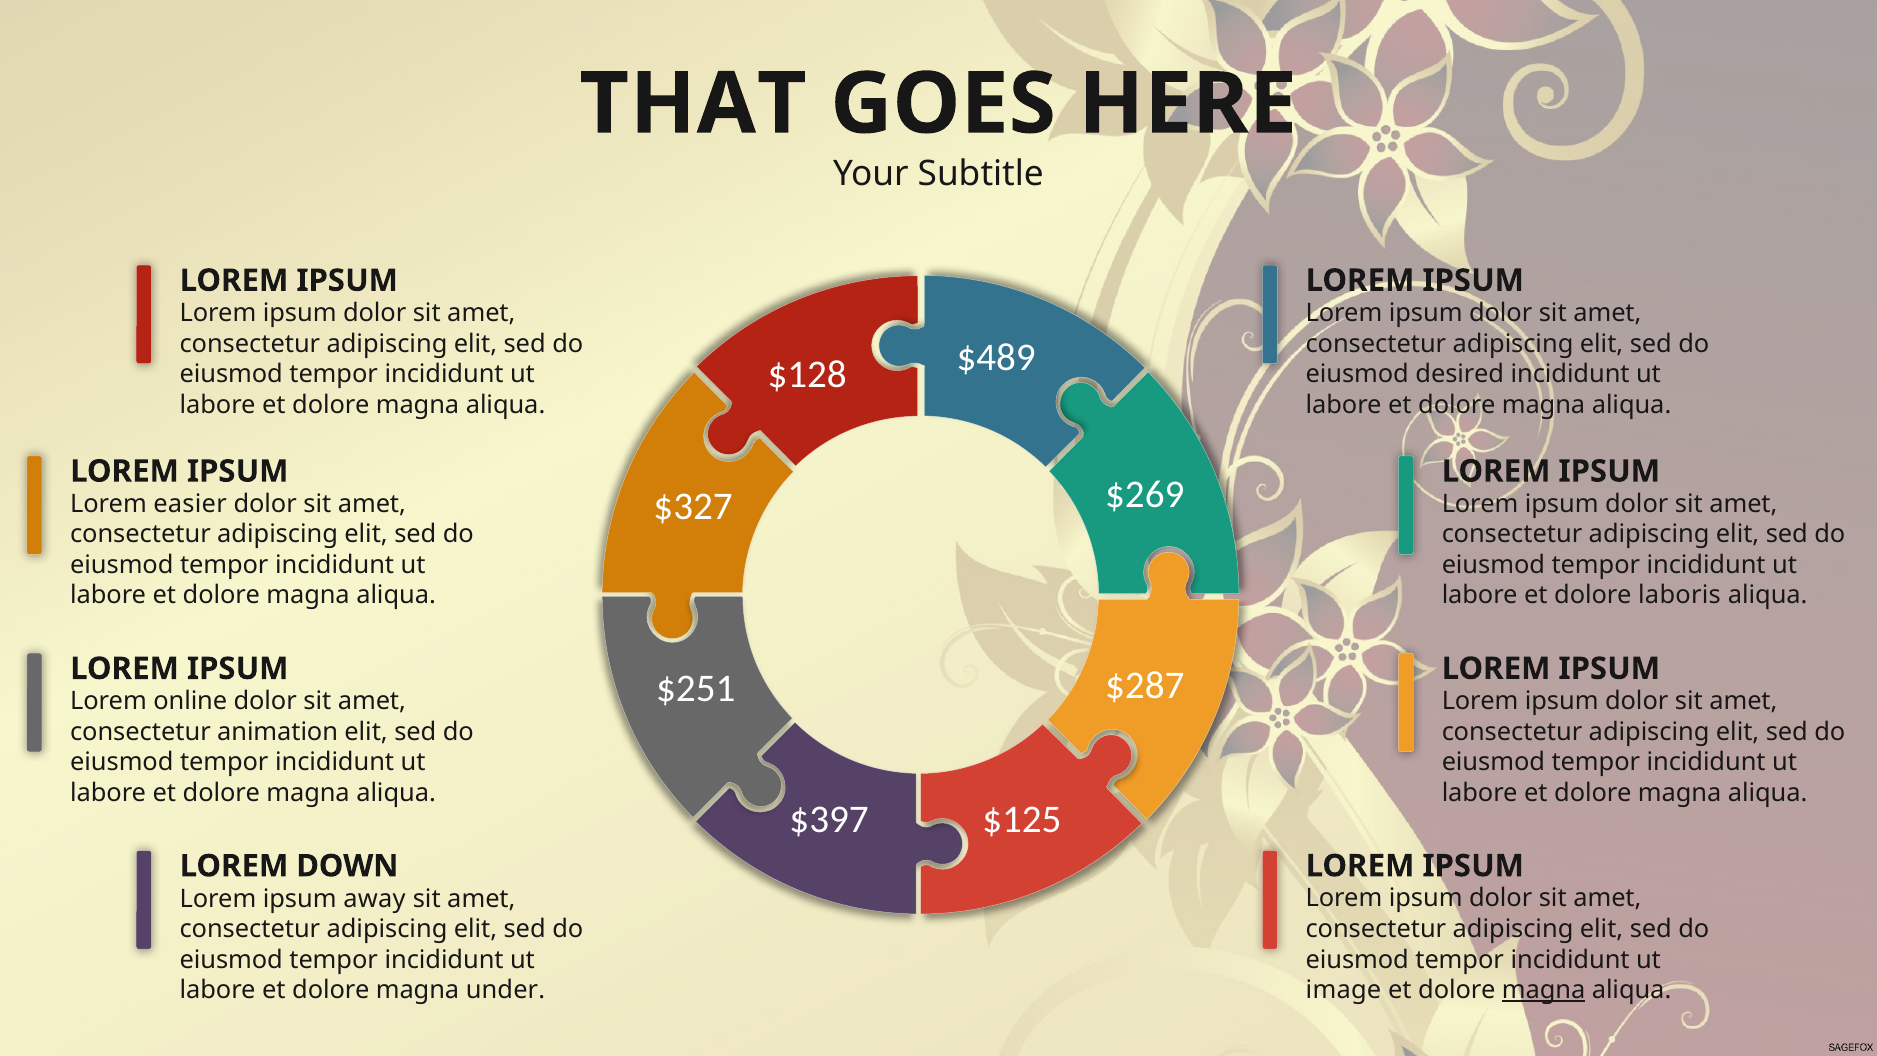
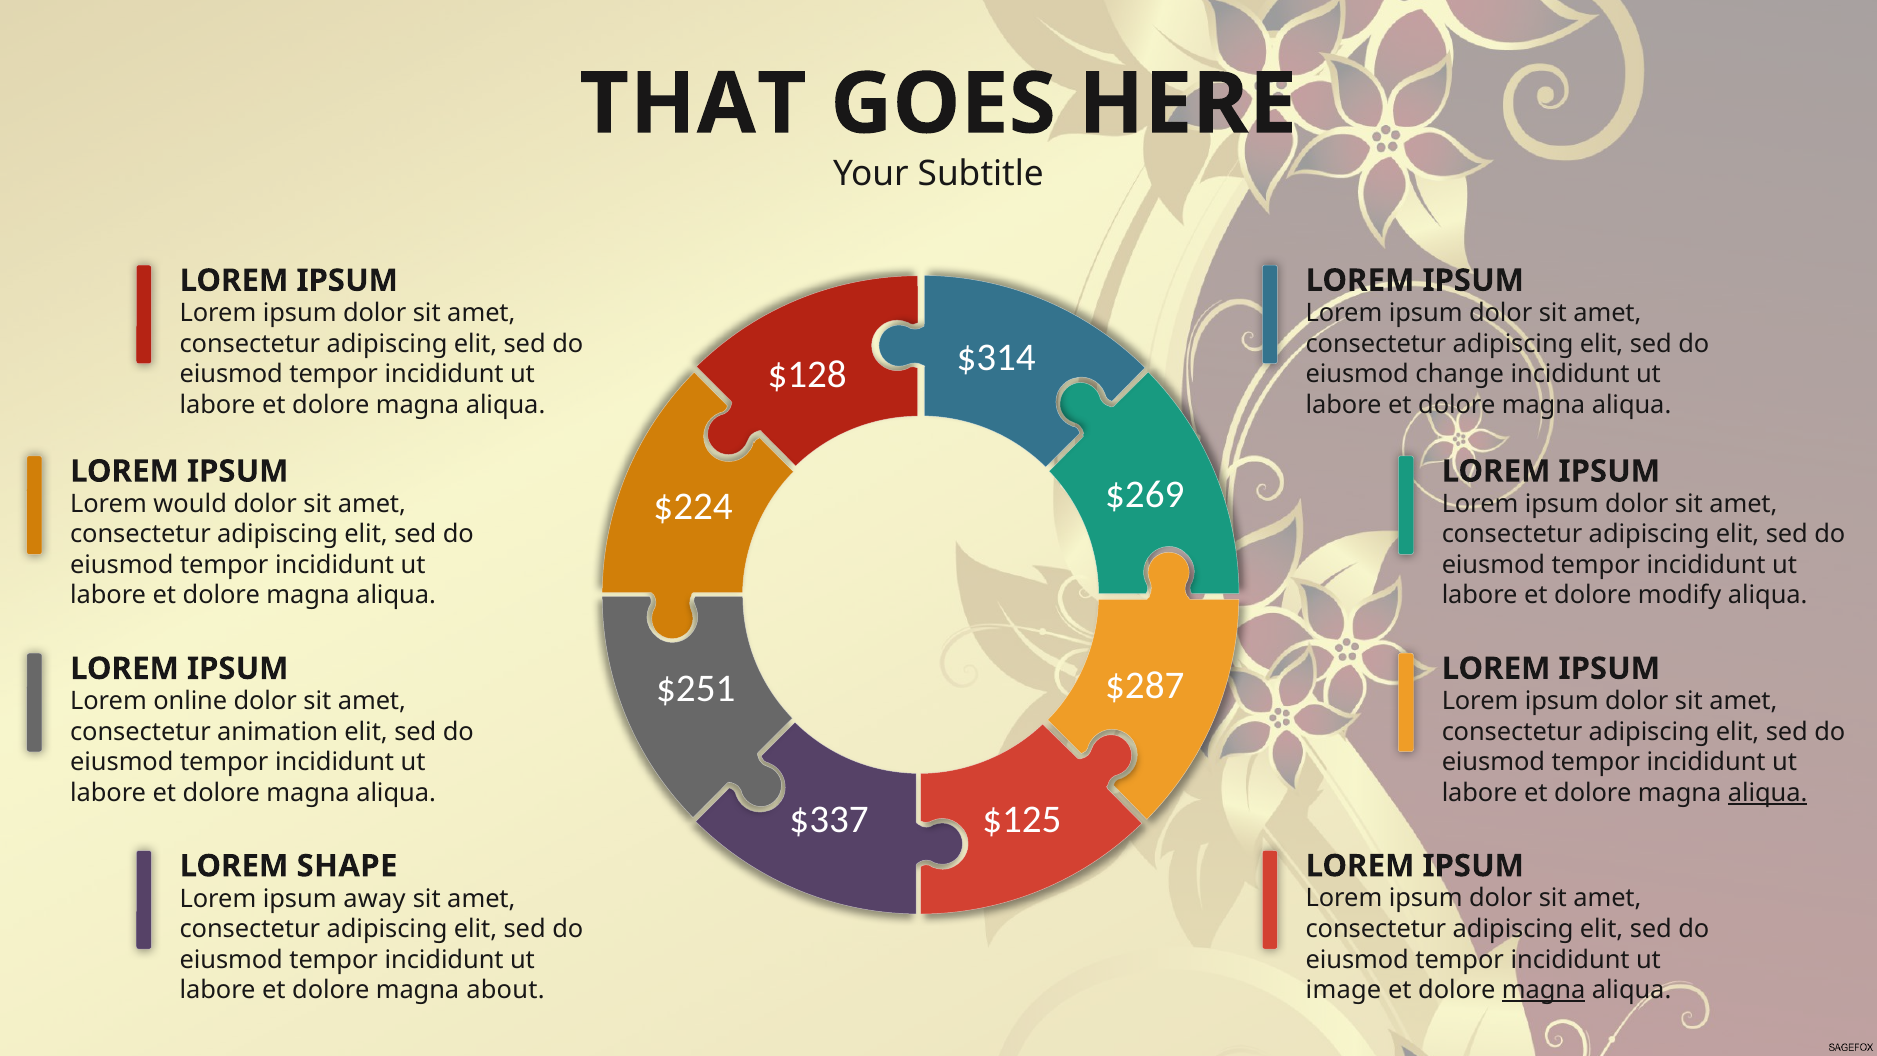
$489: $489 -> $314
desired: desired -> change
$327: $327 -> $224
easier: easier -> would
laboris: laboris -> modify
aliqua at (1768, 793) underline: none -> present
$397: $397 -> $337
DOWN: DOWN -> SHAPE
under: under -> about
